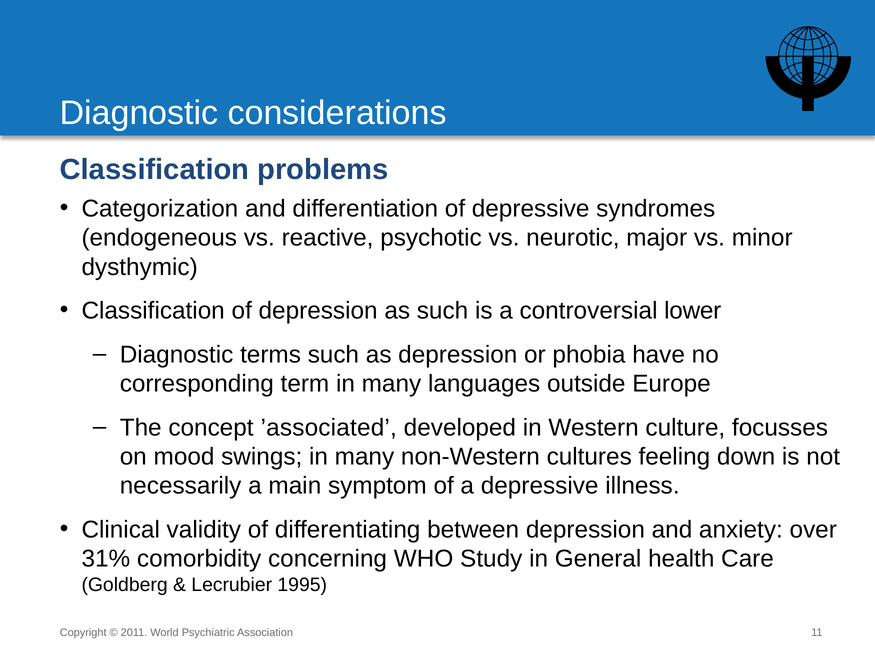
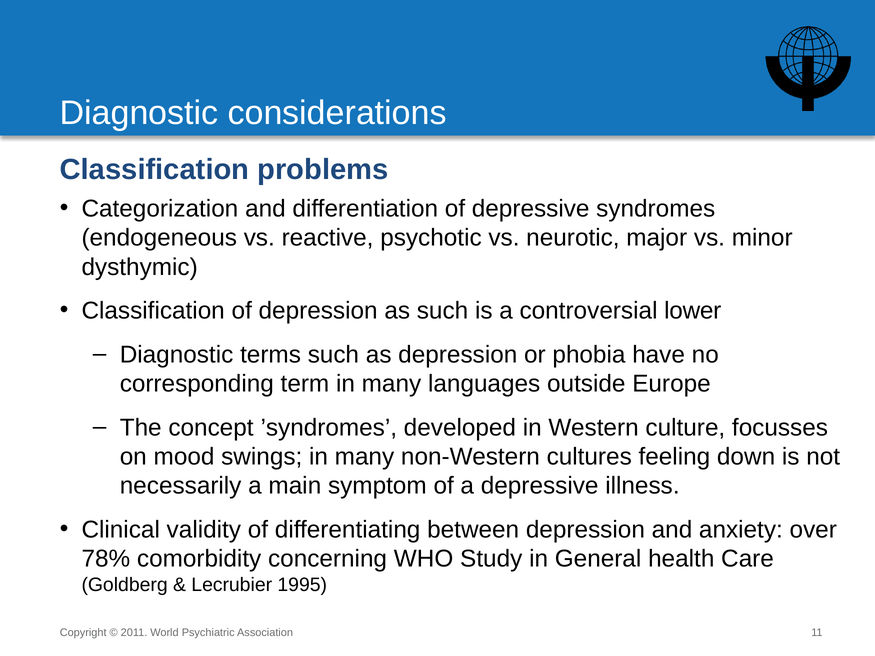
’associated: ’associated -> ’syndromes
31%: 31% -> 78%
